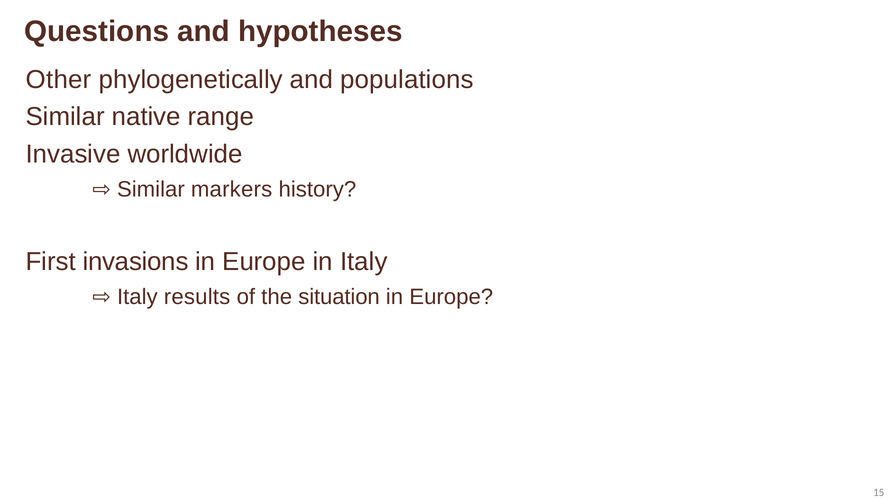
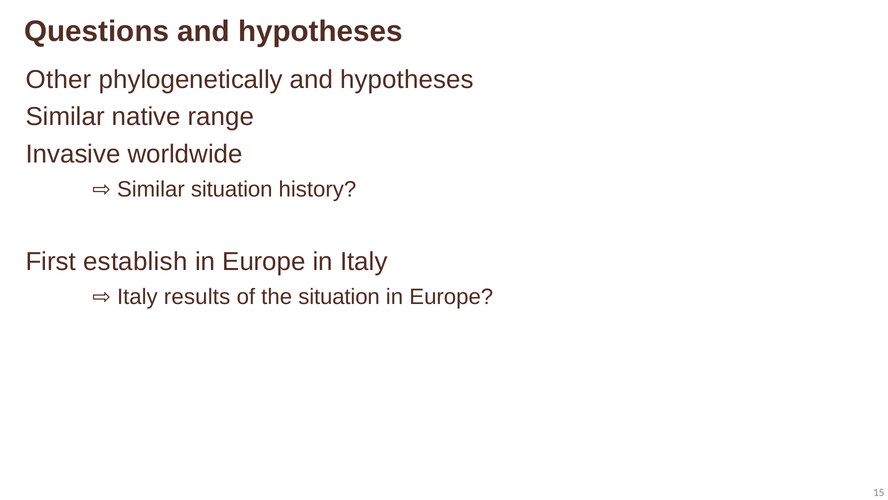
phylogenetically and populations: populations -> hypotheses
Similar markers: markers -> situation
invasions: invasions -> establish
